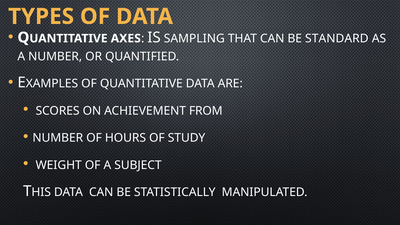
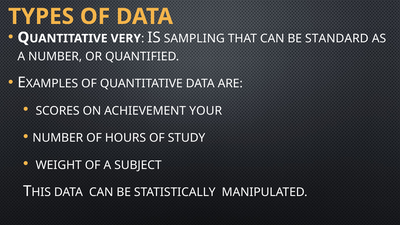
AXES: AXES -> VERY
FROM: FROM -> YOUR
